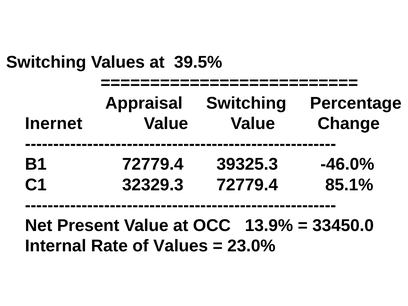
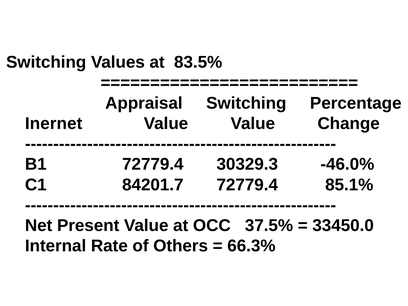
39.5%: 39.5% -> 83.5%
39325.3: 39325.3 -> 30329.3
32329.3: 32329.3 -> 84201.7
13.9%: 13.9% -> 37.5%
of Values: Values -> Others
23.0%: 23.0% -> 66.3%
